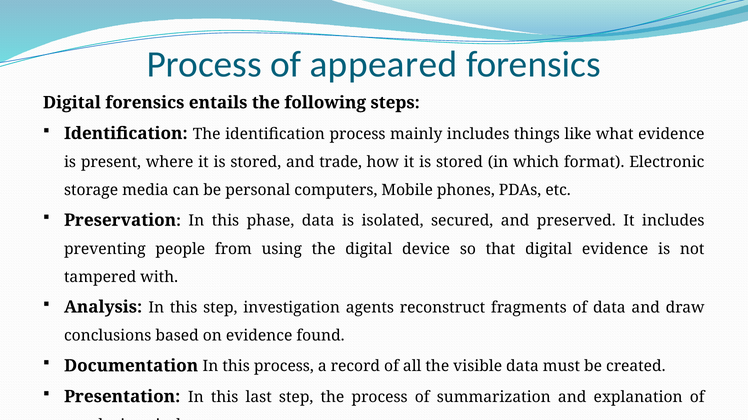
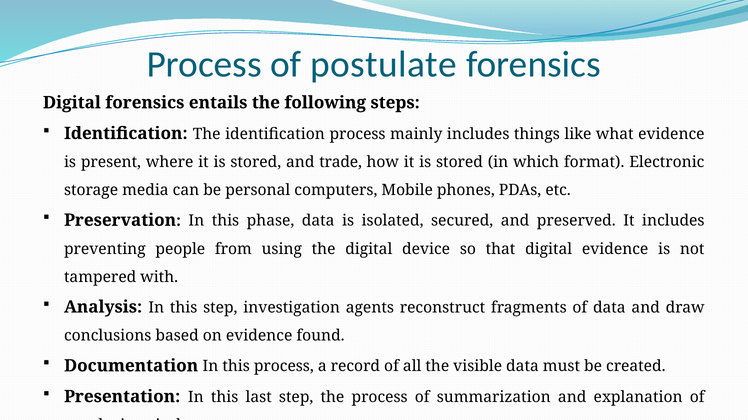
appeared: appeared -> postulate
